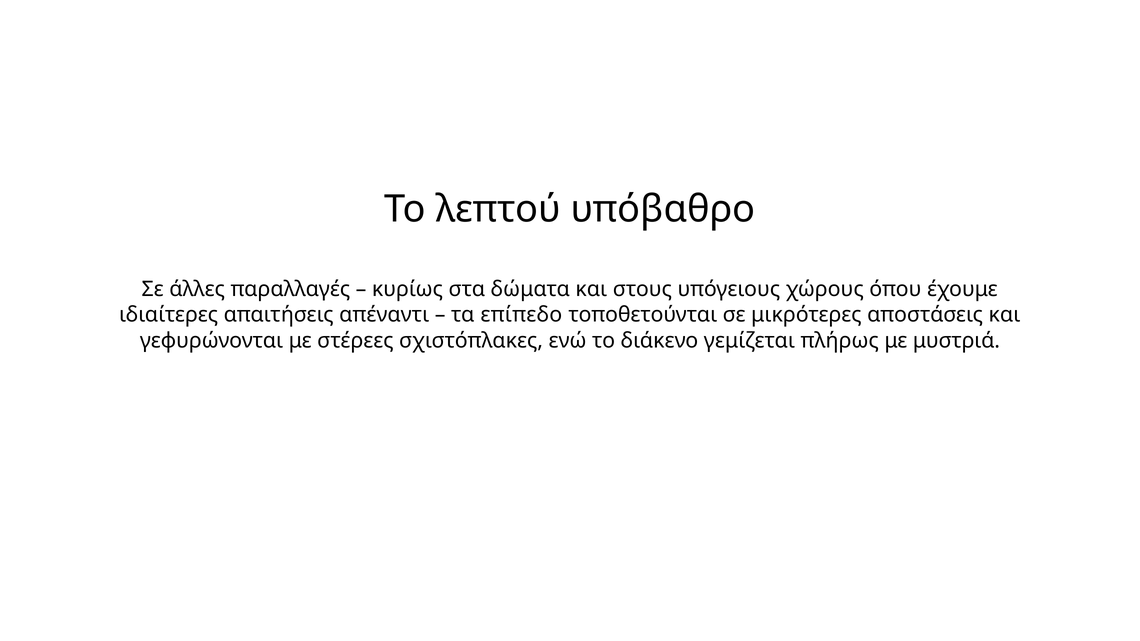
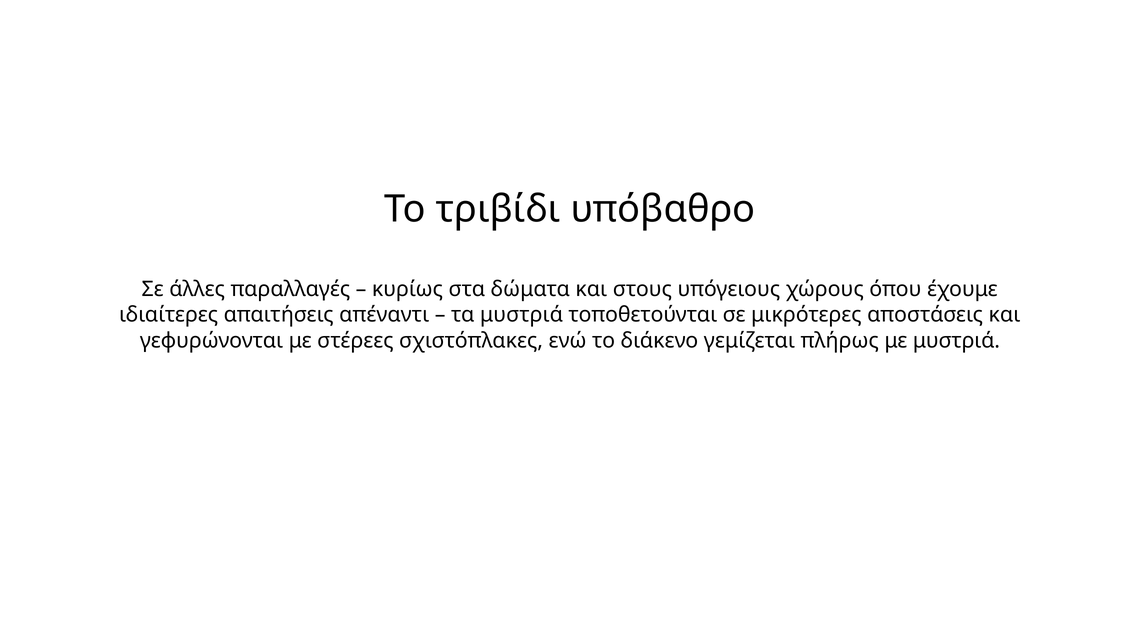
λεπτού: λεπτού -> τριβίδι
τα επίπεδο: επίπεδο -> μυστριά
